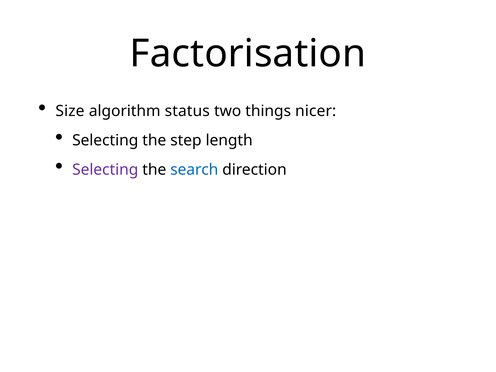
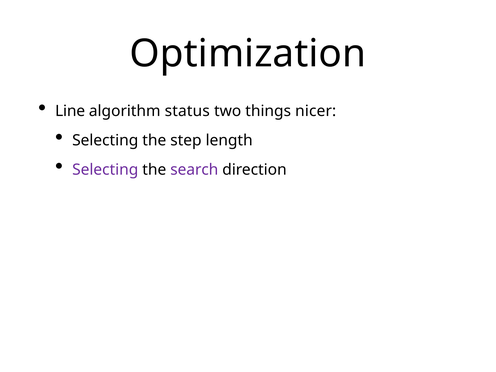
Factorisation: Factorisation -> Optimization
Size: Size -> Line
search colour: blue -> purple
